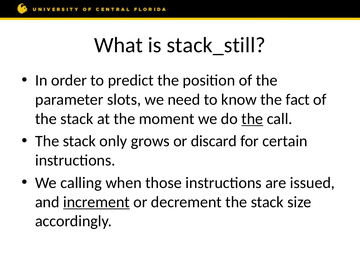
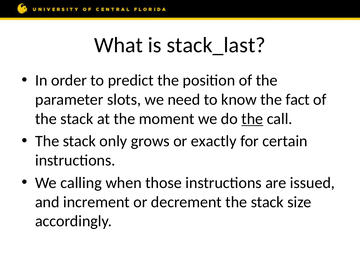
stack_still: stack_still -> stack_last
discard: discard -> exactly
increment underline: present -> none
